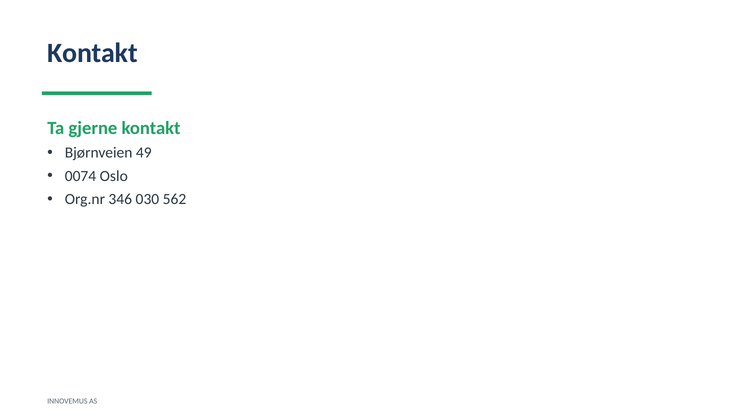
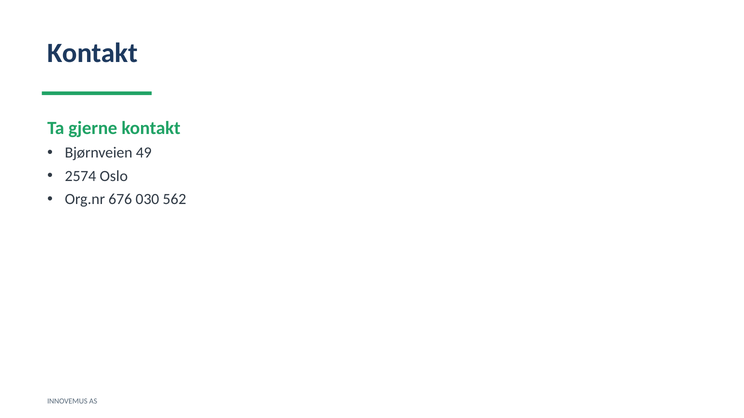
0074: 0074 -> 2574
346: 346 -> 676
